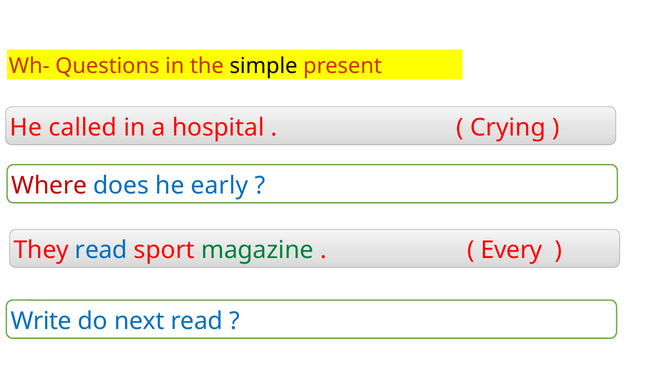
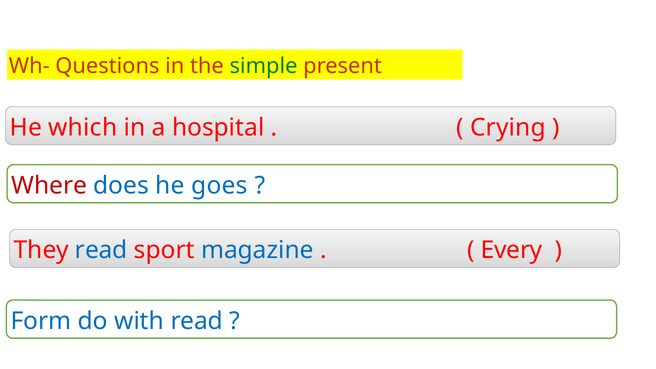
simple colour: black -> green
called: called -> which
early: early -> goes
magazine colour: green -> blue
Write: Write -> Form
next: next -> with
